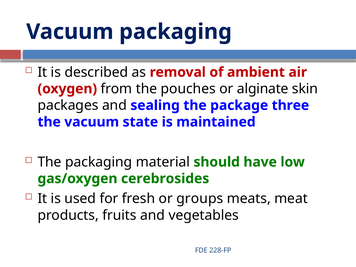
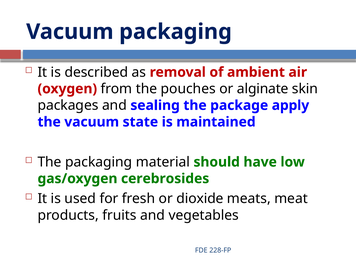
three: three -> apply
groups: groups -> dioxide
